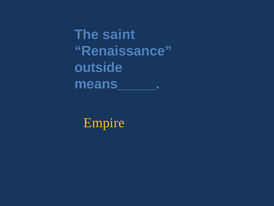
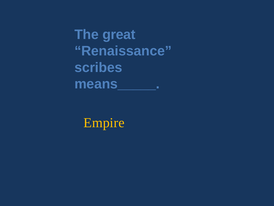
saint: saint -> great
outside: outside -> scribes
